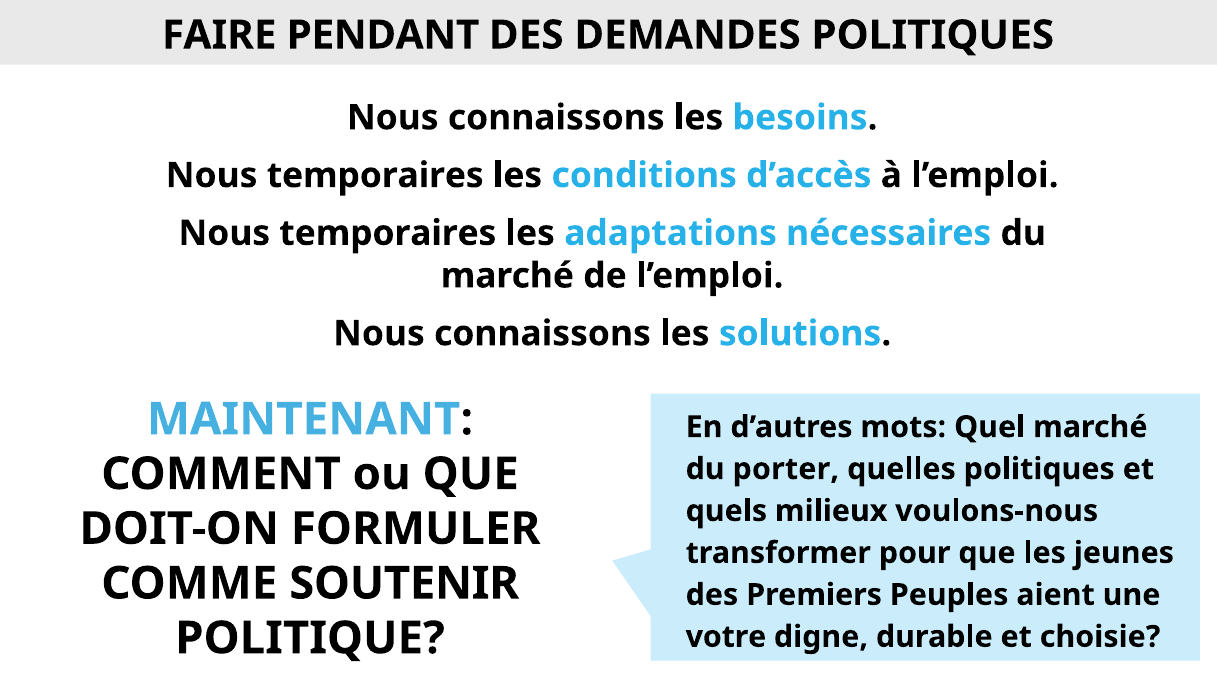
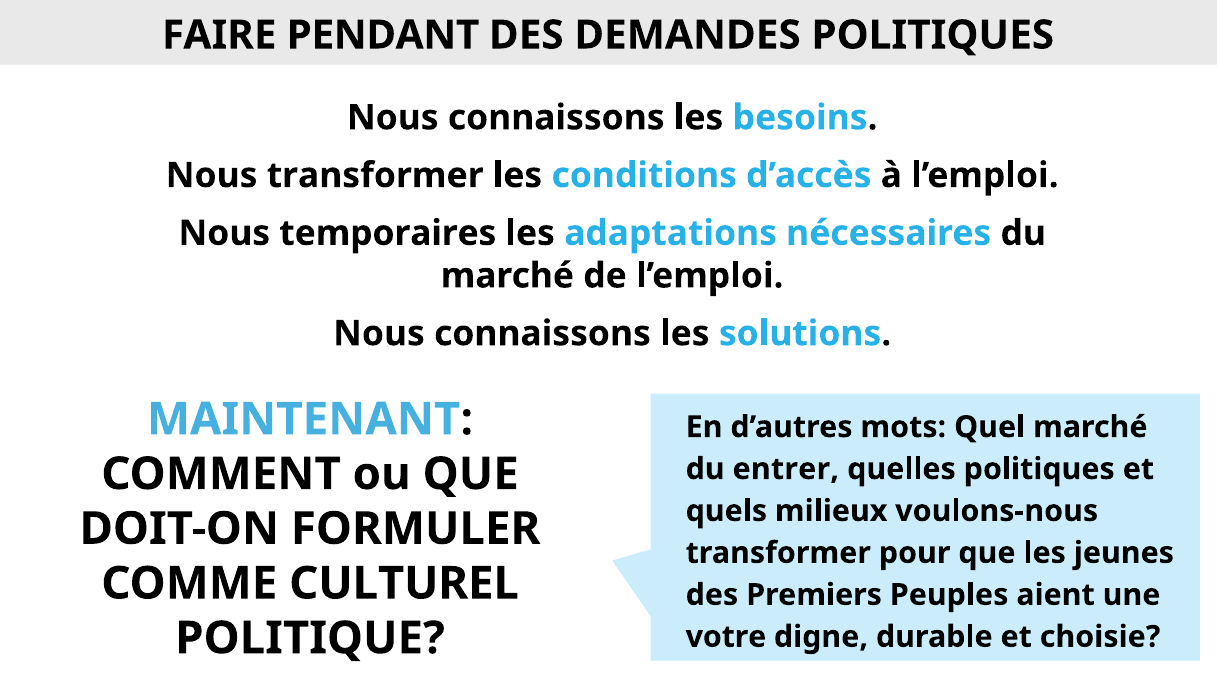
temporaires at (375, 176): temporaires -> transformer
porter: porter -> entrer
SOUTENIR: SOUTENIR -> CULTUREL
